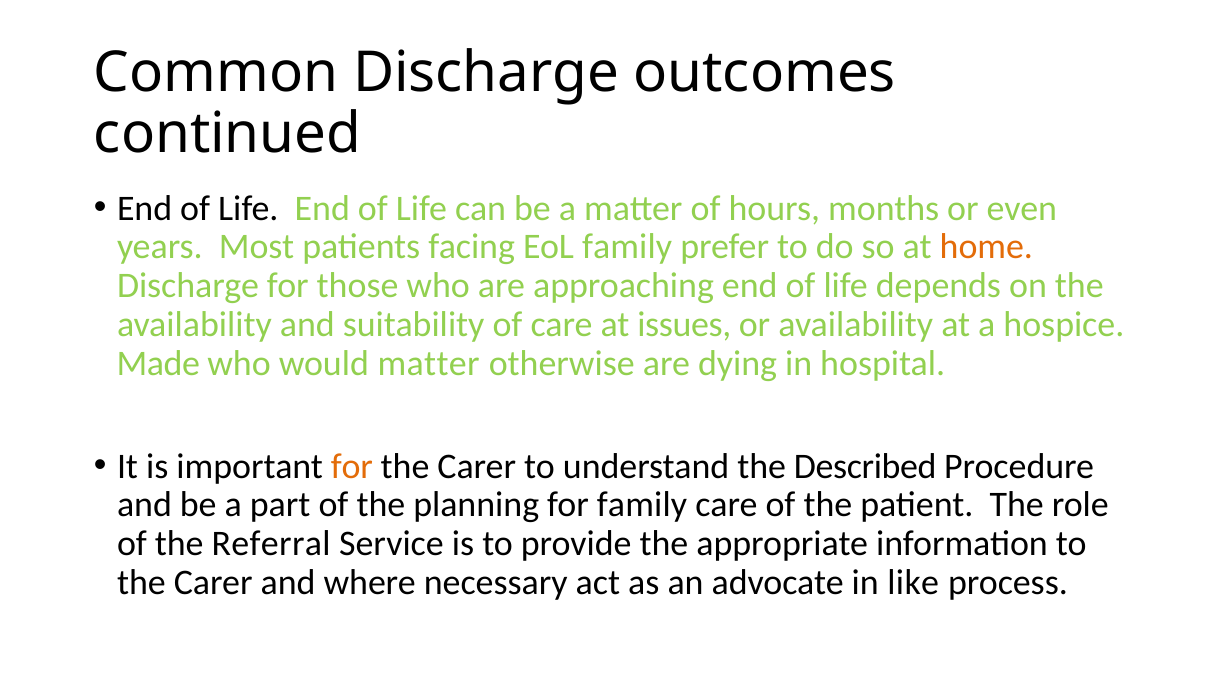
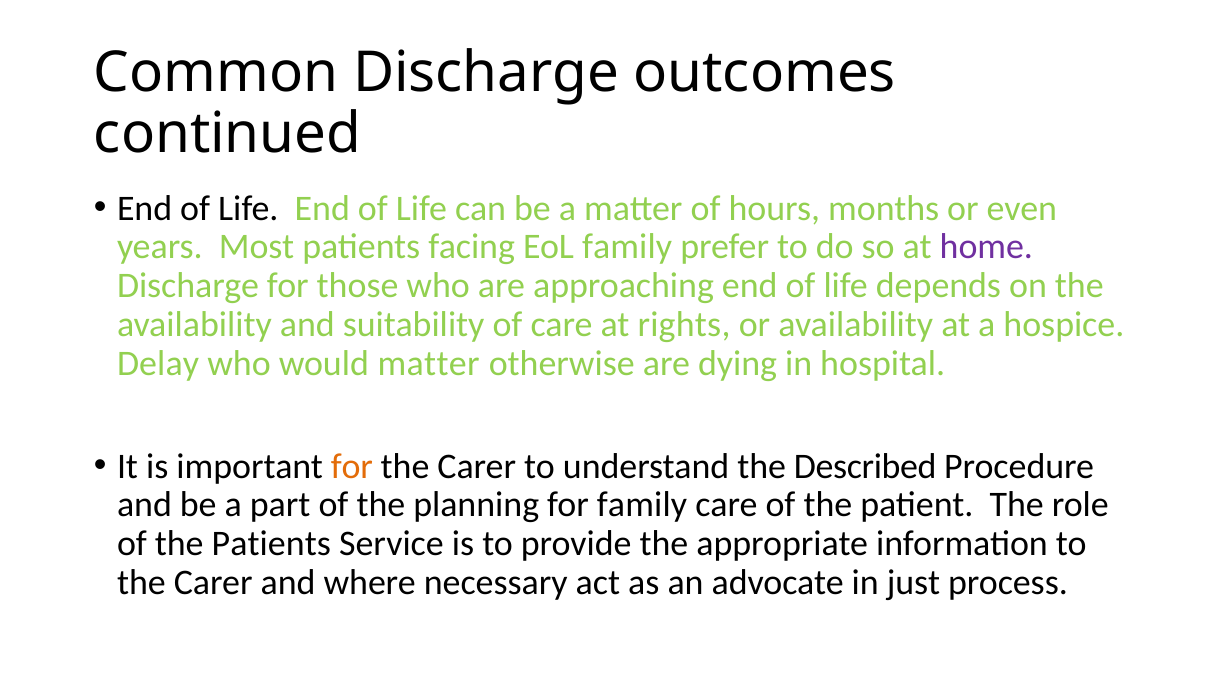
home colour: orange -> purple
issues: issues -> rights
Made: Made -> Delay
the Referral: Referral -> Patients
like: like -> just
